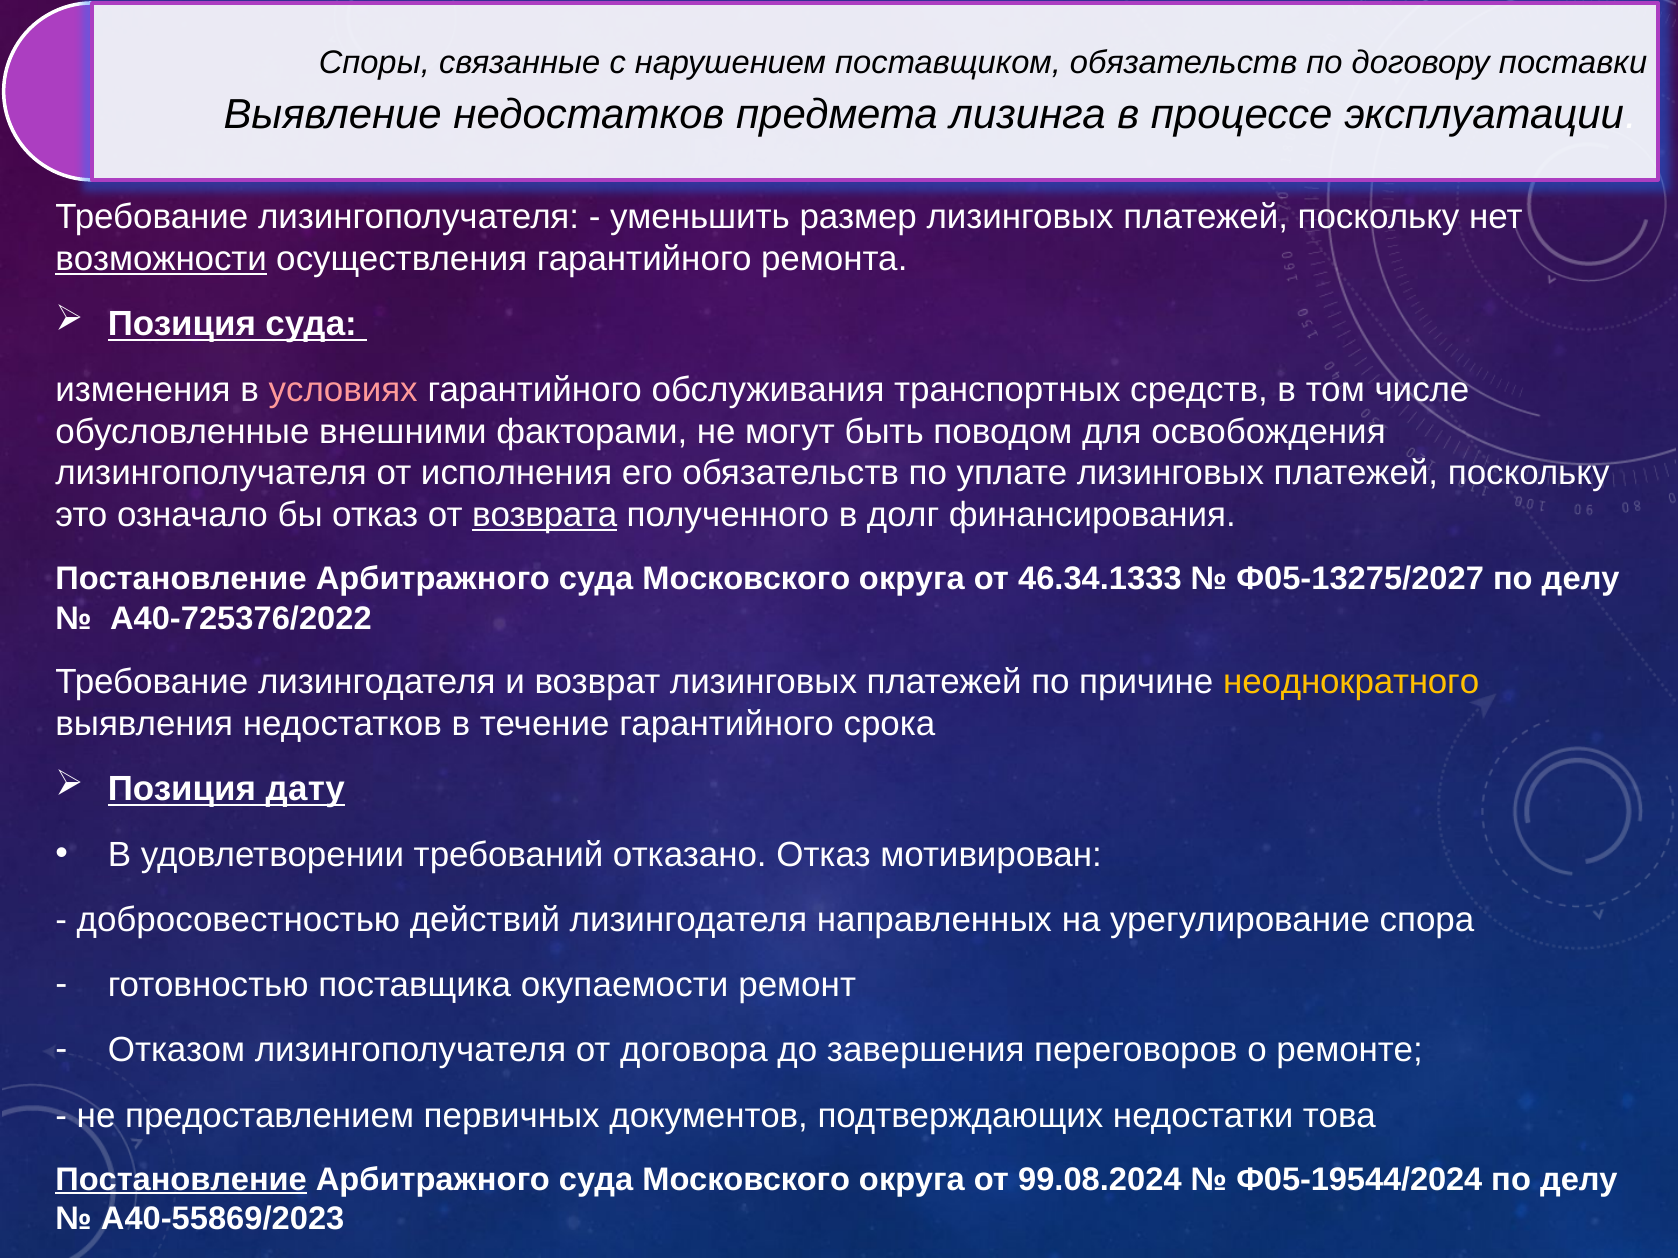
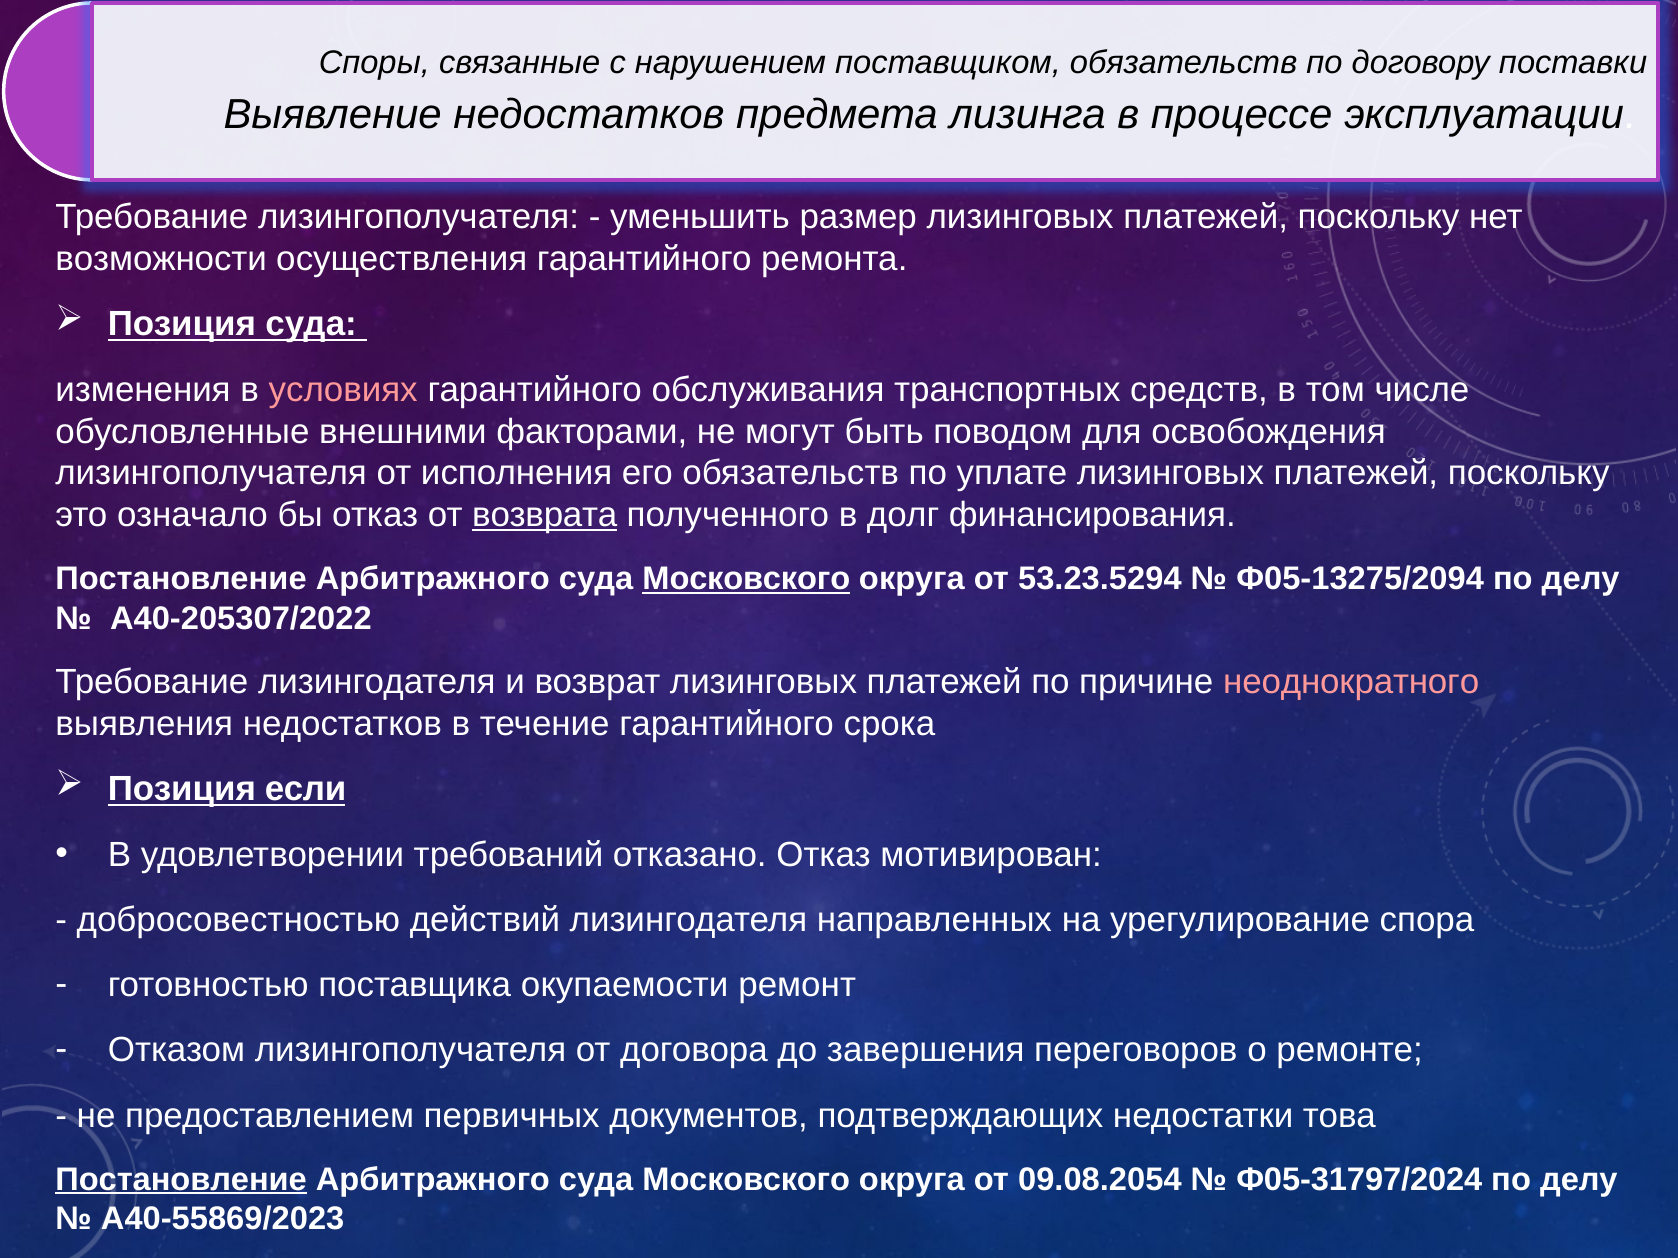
возможности underline: present -> none
Московского at (746, 579) underline: none -> present
46.34.1333: 46.34.1333 -> 53.23.5294
Ф05-13275/2027: Ф05-13275/2027 -> Ф05-13275/2094
А40-725376/2022: А40-725376/2022 -> А40-205307/2022
неоднократного colour: yellow -> pink
дату: дату -> если
99.08.2024: 99.08.2024 -> 09.08.2054
Ф05-19544/2024: Ф05-19544/2024 -> Ф05-31797/2024
